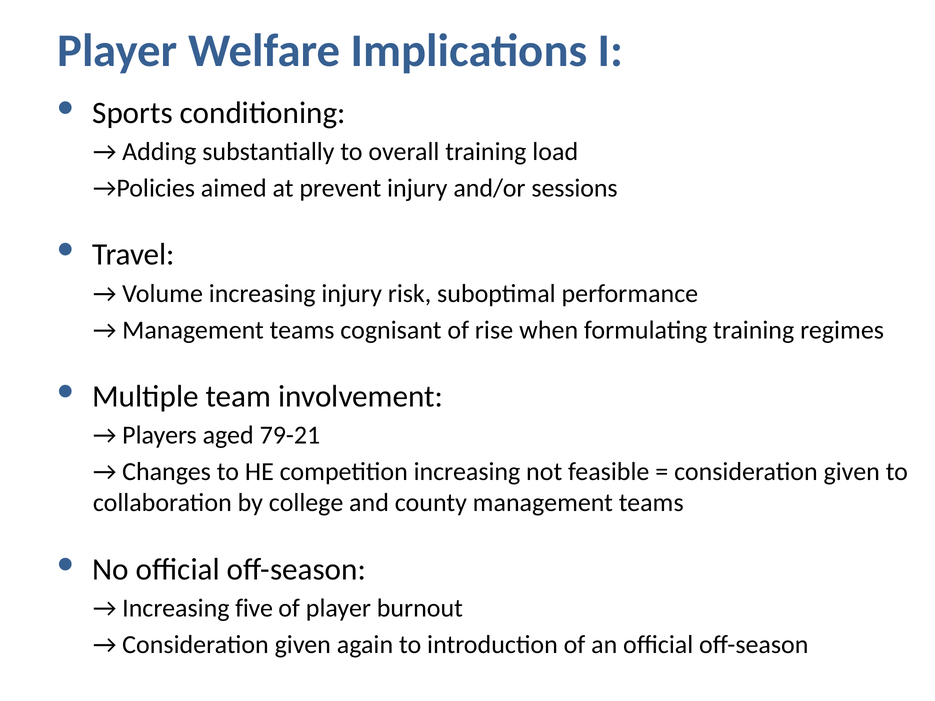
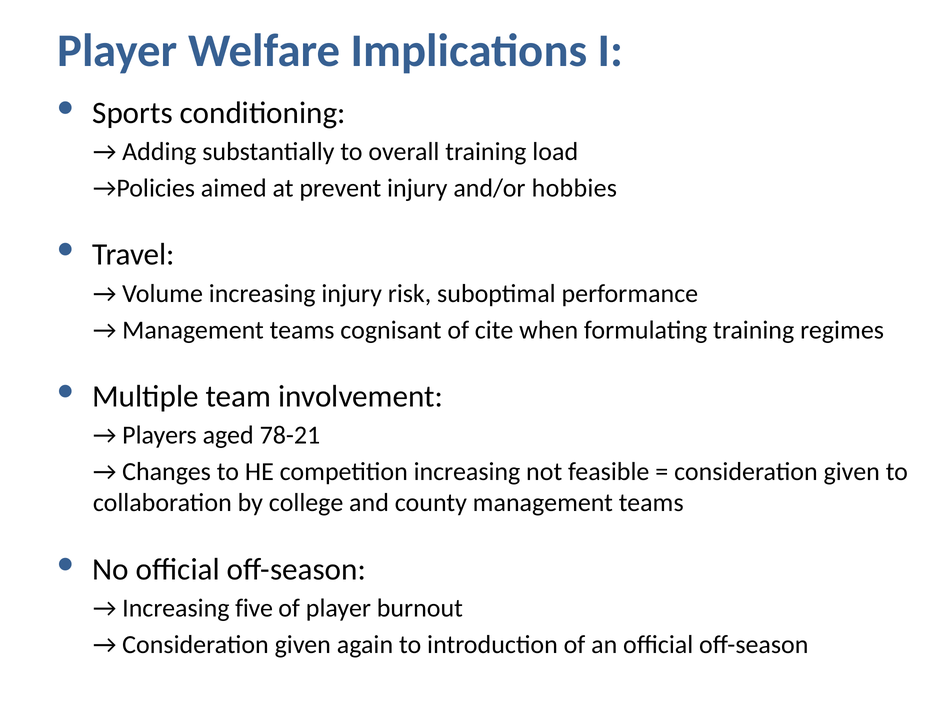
sessions: sessions -> hobbies
rise: rise -> cite
79-21: 79-21 -> 78-21
